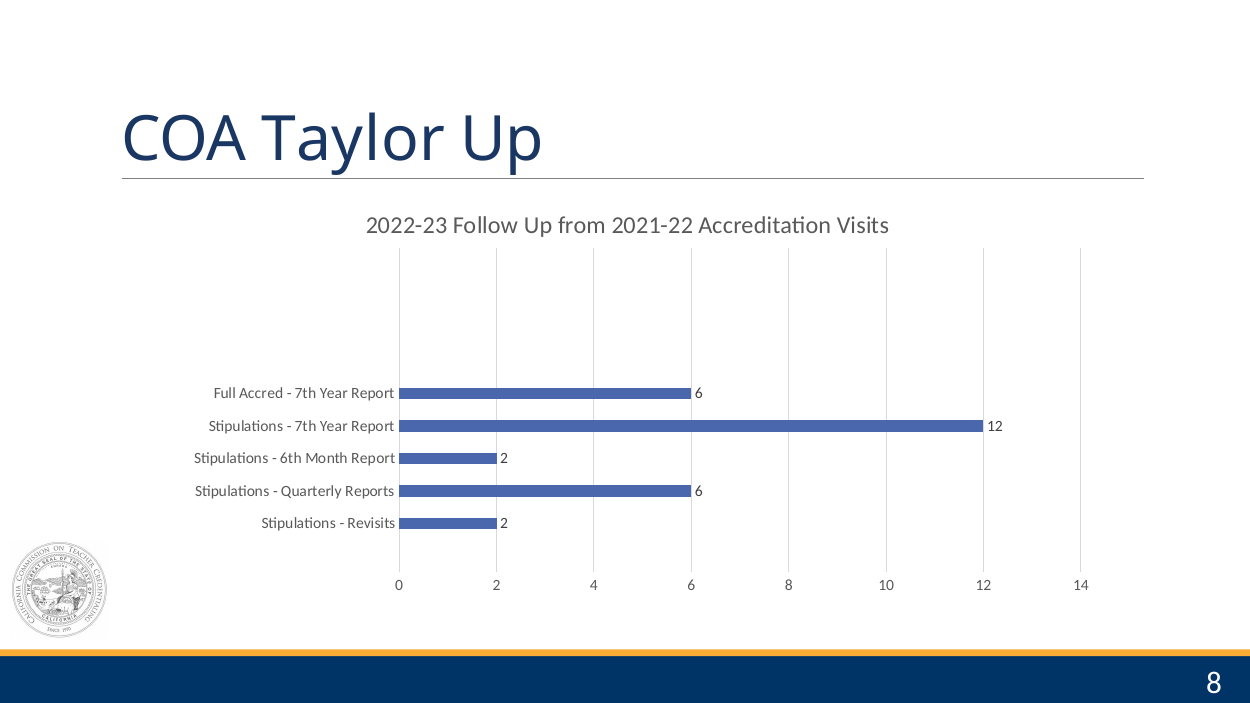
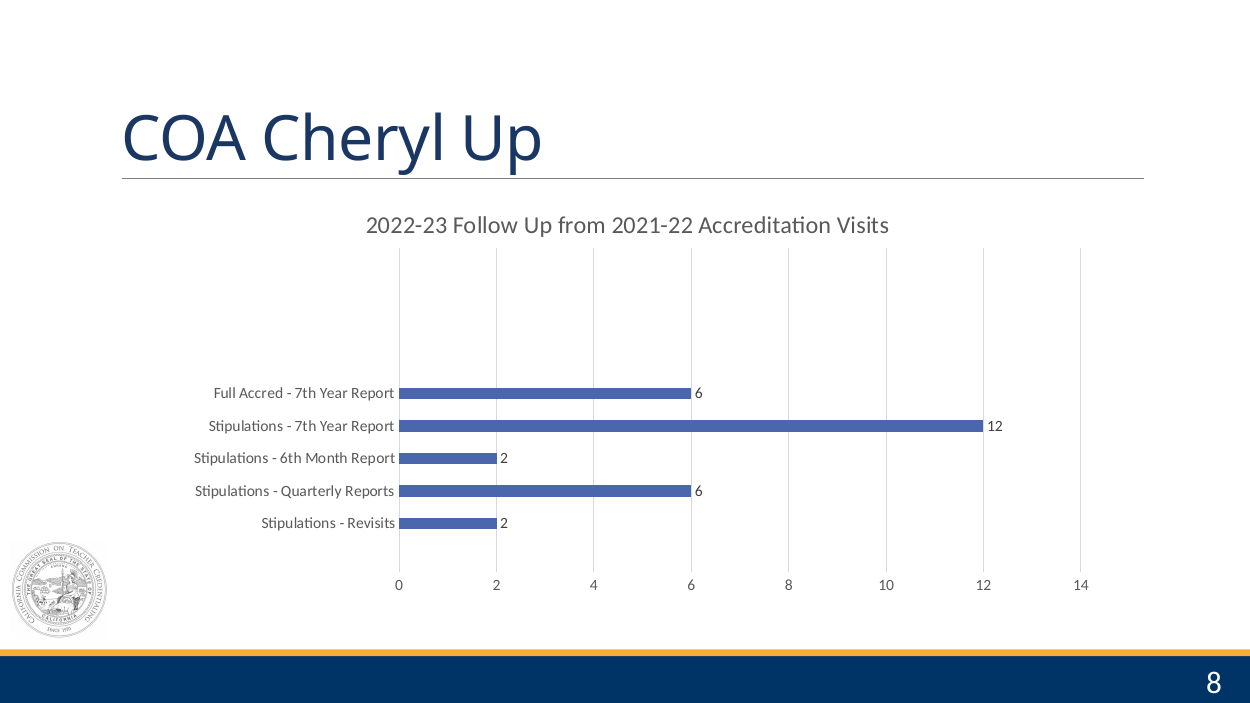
Taylor: Taylor -> Cheryl
